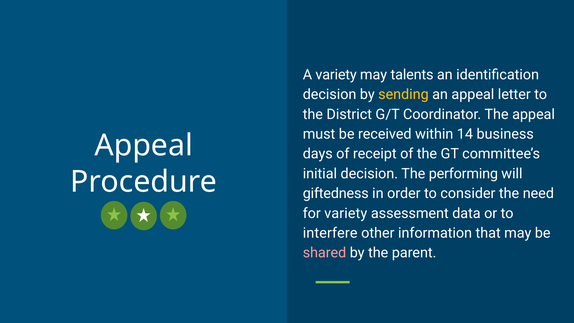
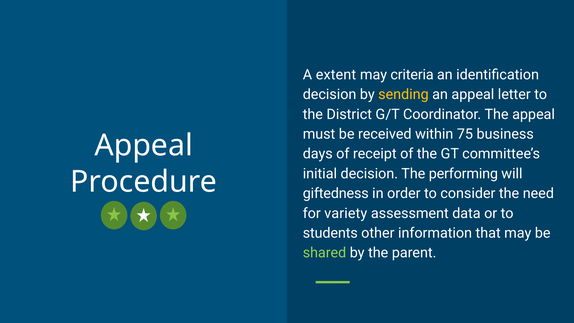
A variety: variety -> extent
talents: talents -> criteria
14: 14 -> 75
interfere: interfere -> students
shared colour: pink -> light green
